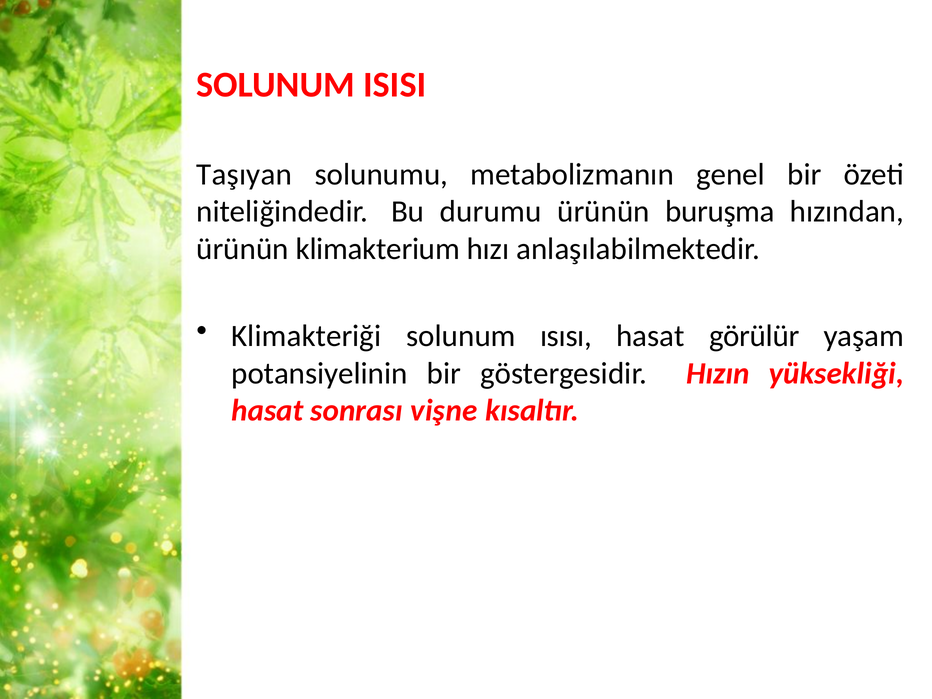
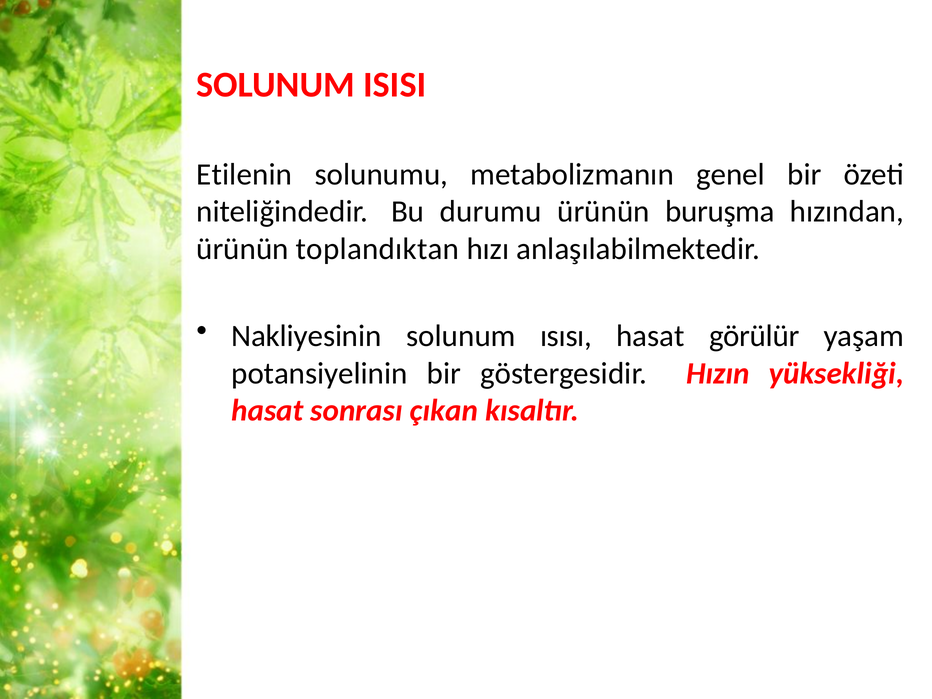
Taşıyan: Taşıyan -> Etilenin
klimakterium: klimakterium -> toplandıktan
Klimakteriği: Klimakteriği -> Nakliyesinin
vişne: vişne -> çıkan
